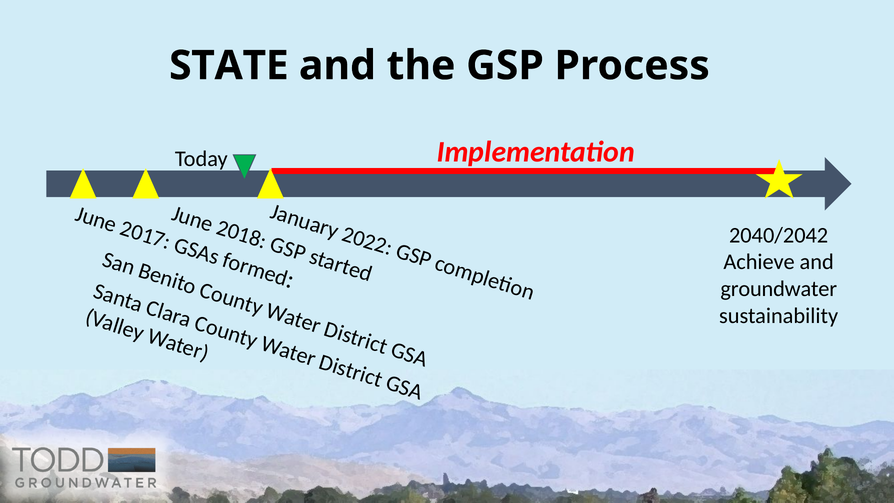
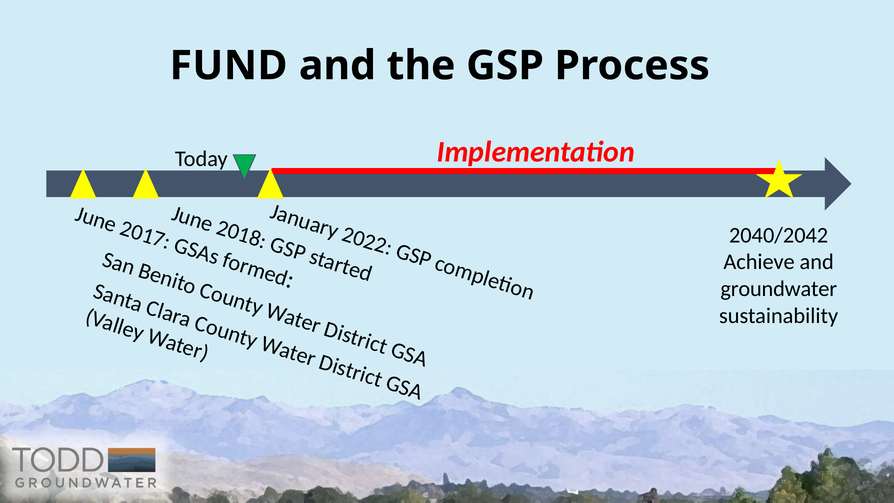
STATE: STATE -> FUND
